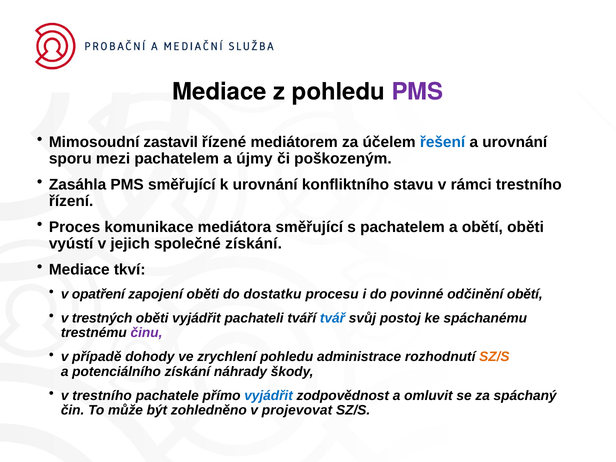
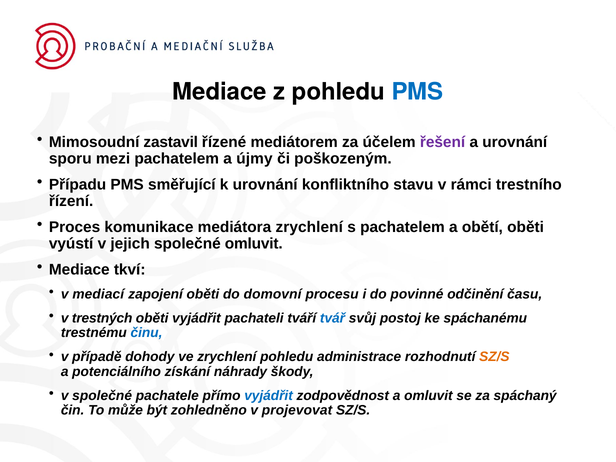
PMS at (417, 92) colour: purple -> blue
řešení colour: blue -> purple
Zasáhla: Zasáhla -> Případu
mediátora směřující: směřující -> zrychlení
společné získání: získání -> omluvit
opatření: opatření -> mediací
dostatku: dostatku -> domovní
odčinění obětí: obětí -> času
činu colour: purple -> blue
v trestního: trestního -> společné
